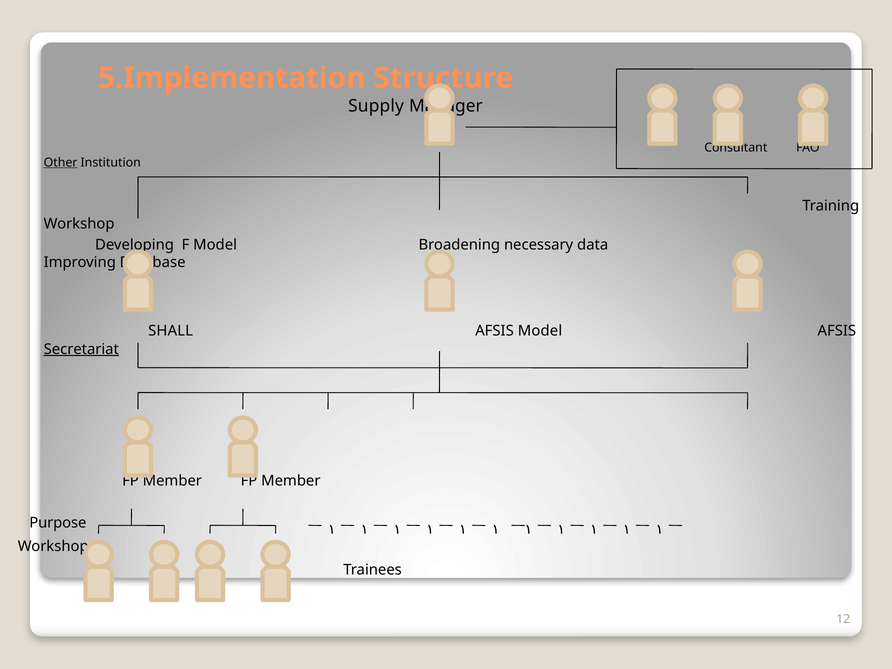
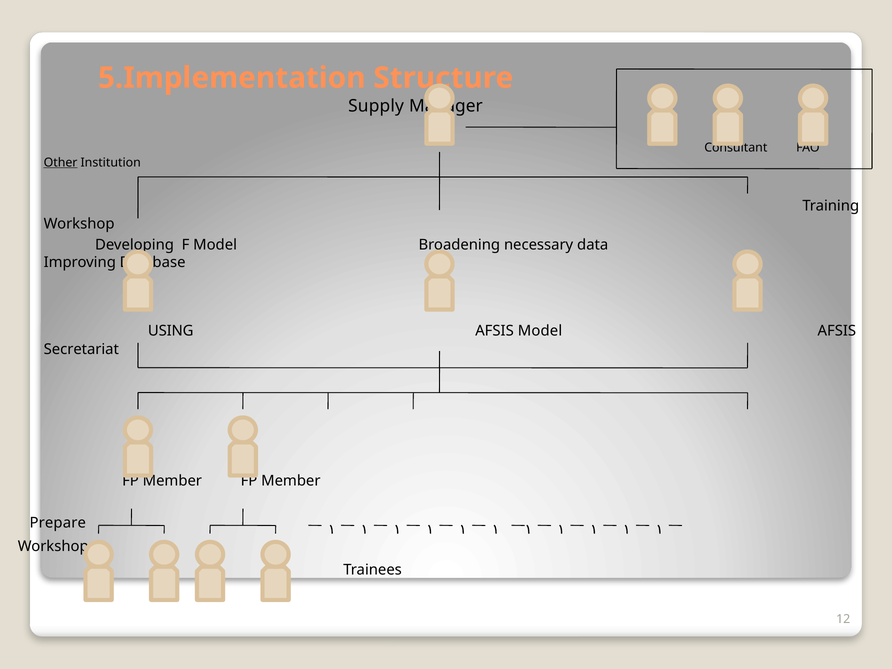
SHALL: SHALL -> USING
Secretariat underline: present -> none
Purpose: Purpose -> Prepare
